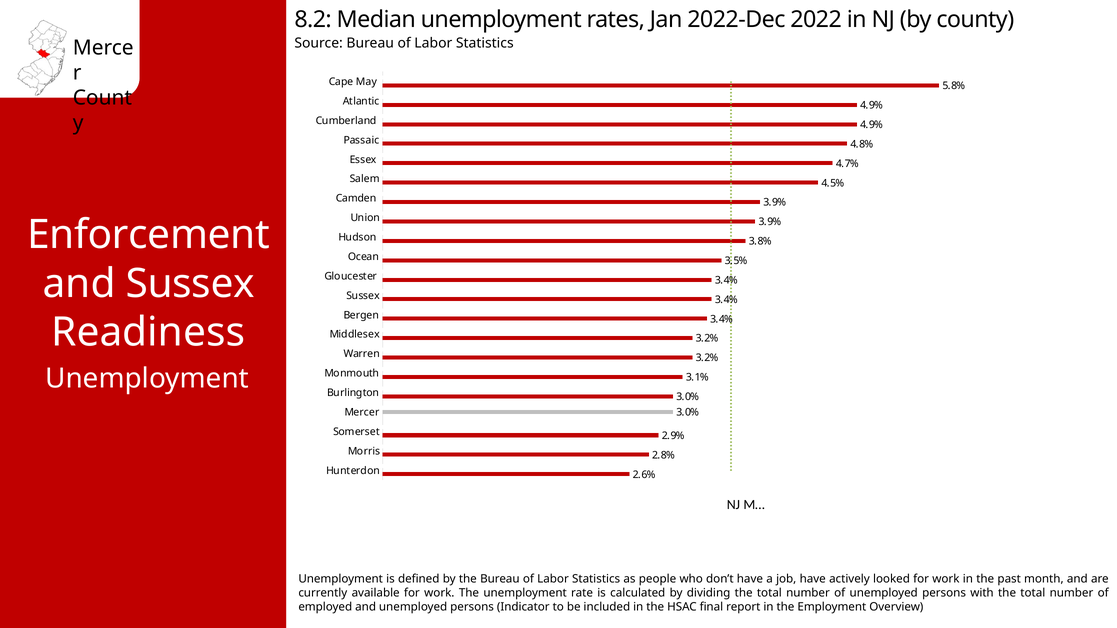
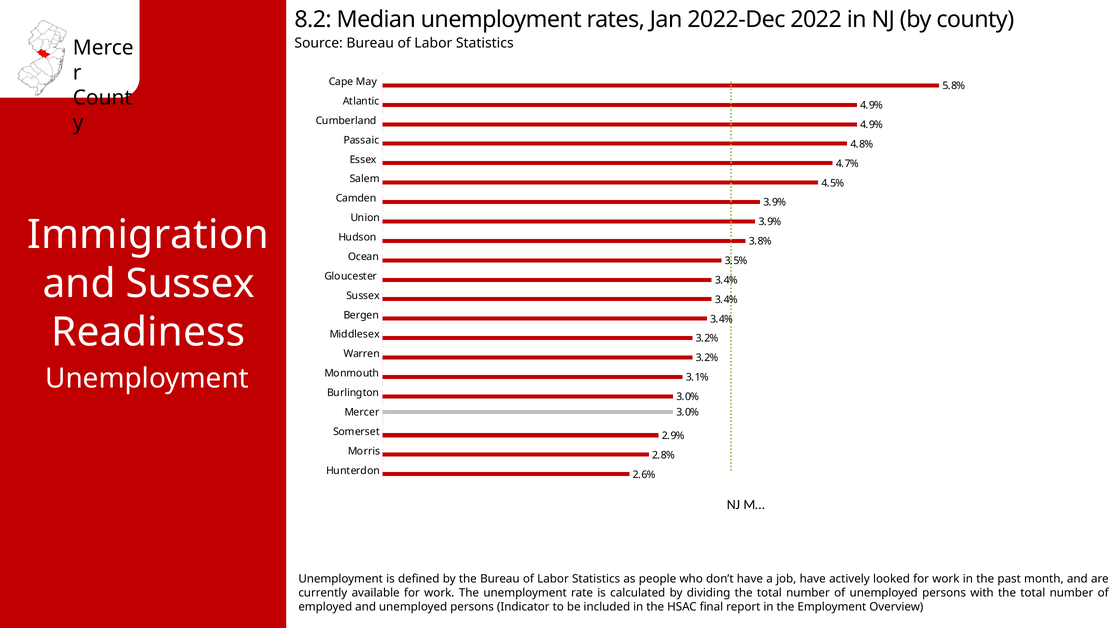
Enforcement: Enforcement -> Immigration
